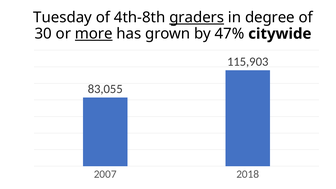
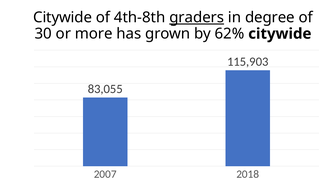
Tuesday at (63, 17): Tuesday -> Citywide
more underline: present -> none
47%: 47% -> 62%
